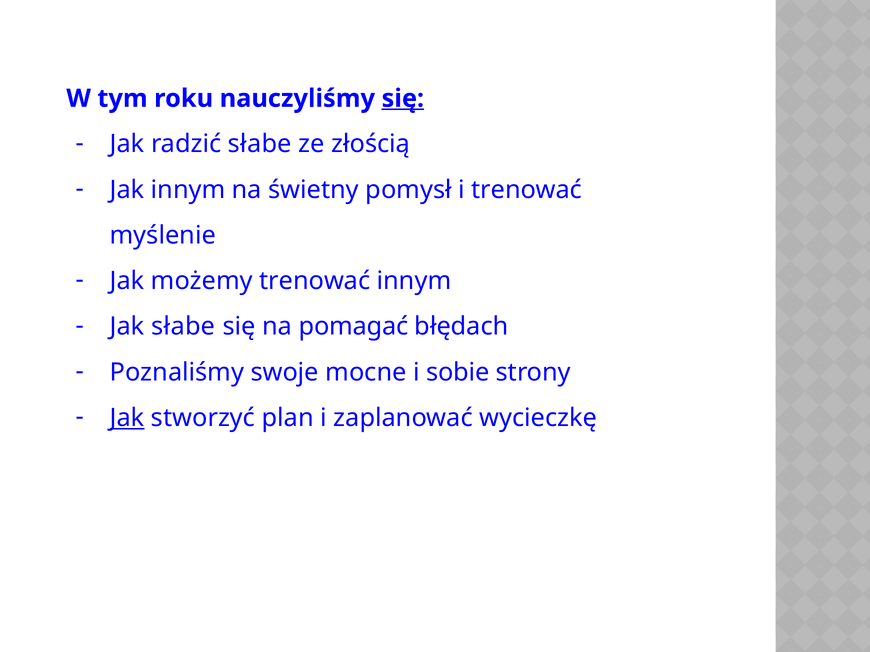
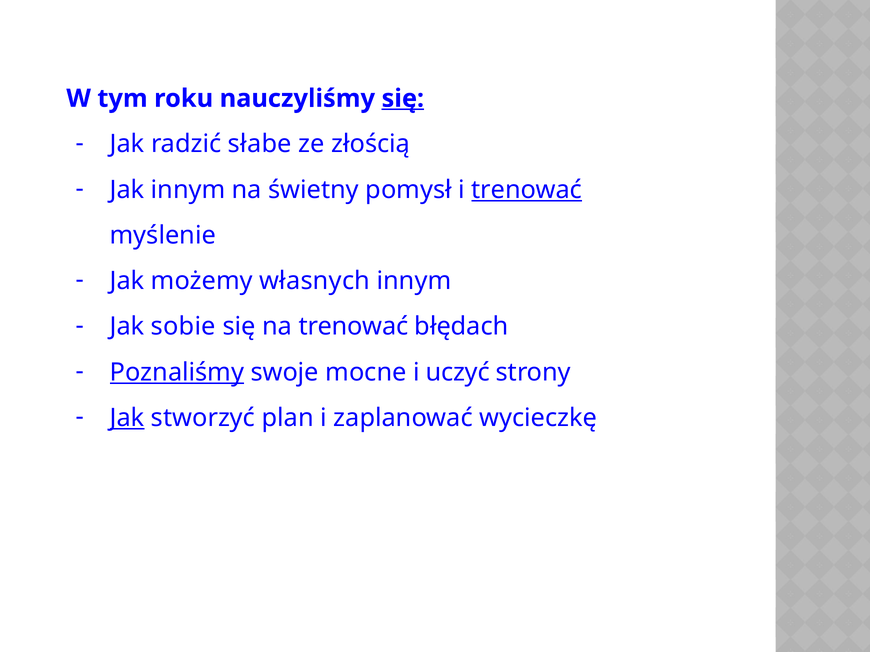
trenować at (527, 190) underline: none -> present
możemy trenować: trenować -> własnych
Jak słabe: słabe -> sobie
na pomagać: pomagać -> trenować
Poznaliśmy underline: none -> present
sobie: sobie -> uczyć
